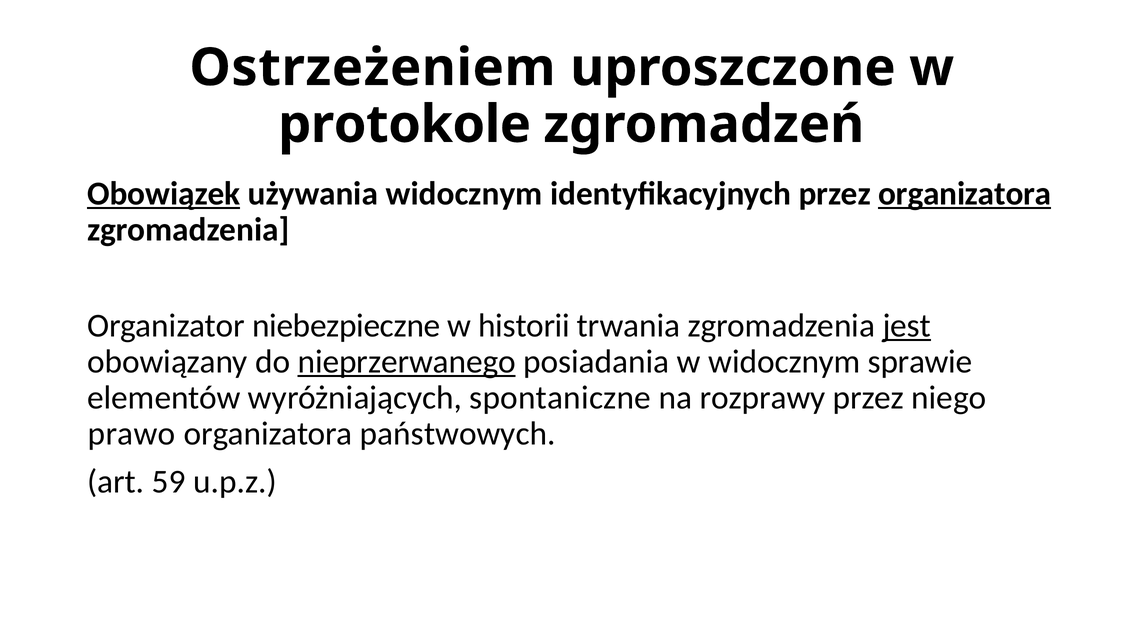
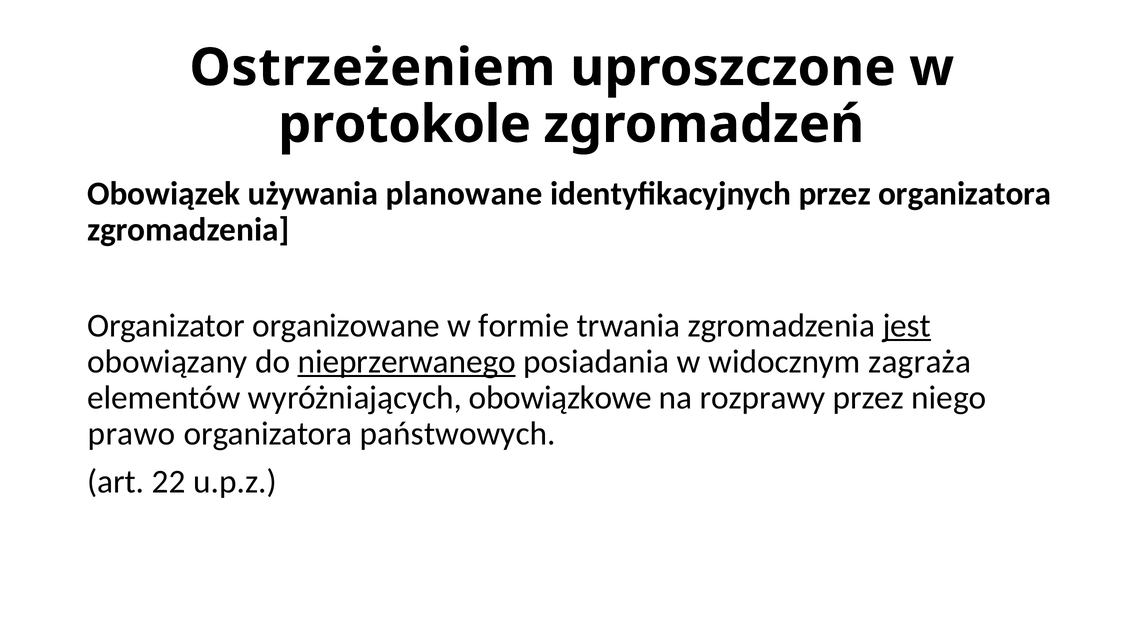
Obowiązek underline: present -> none
używania widocznym: widocznym -> planowane
organizatora at (965, 193) underline: present -> none
niebezpieczne: niebezpieczne -> organizowane
historii: historii -> formie
sprawie: sprawie -> zagraża
spontaniczne: spontaniczne -> obowiązkowe
59: 59 -> 22
